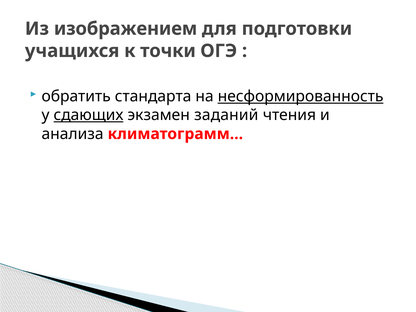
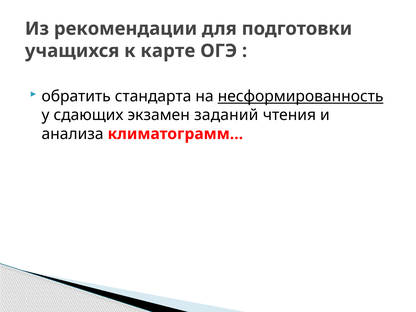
изображением: изображением -> рекомендации
точки: точки -> карте
сдающих underline: present -> none
